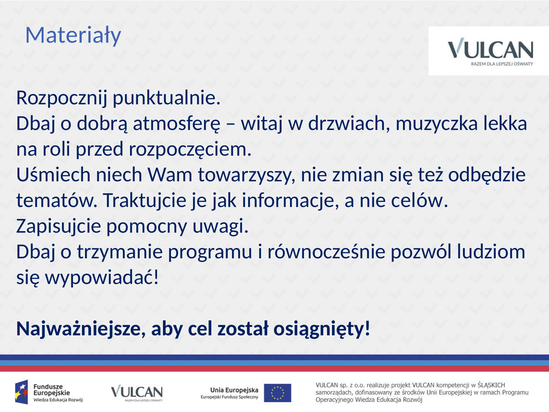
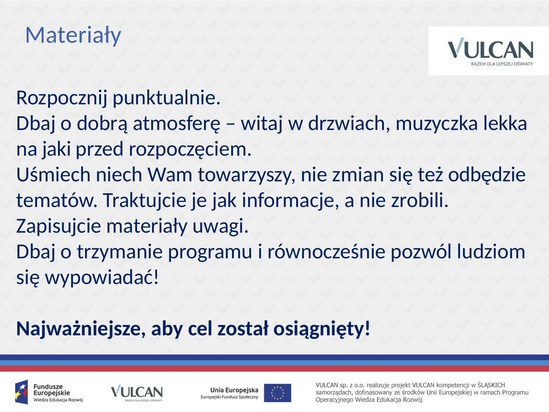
roli: roli -> jaki
celów: celów -> zrobili
Zapisujcie pomocny: pomocny -> materiały
